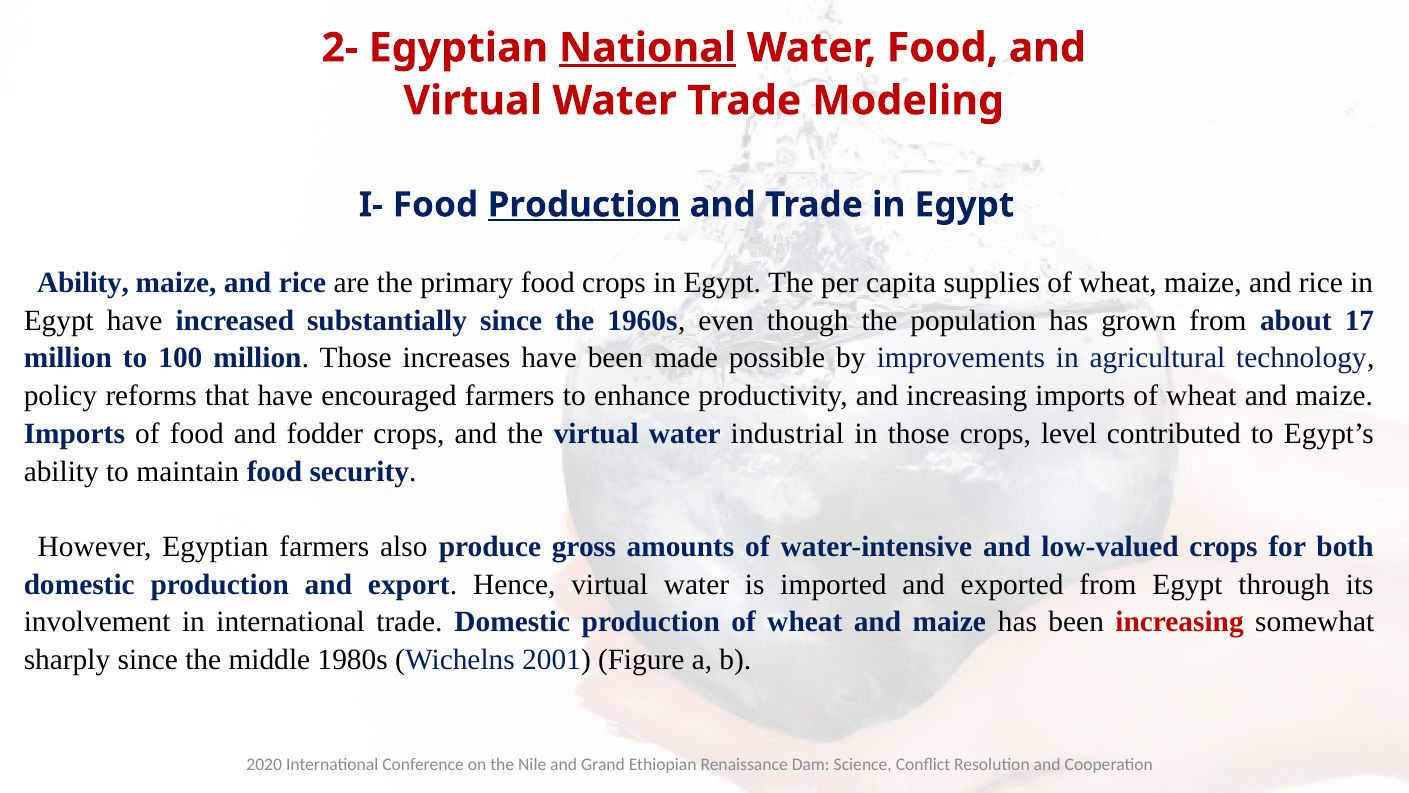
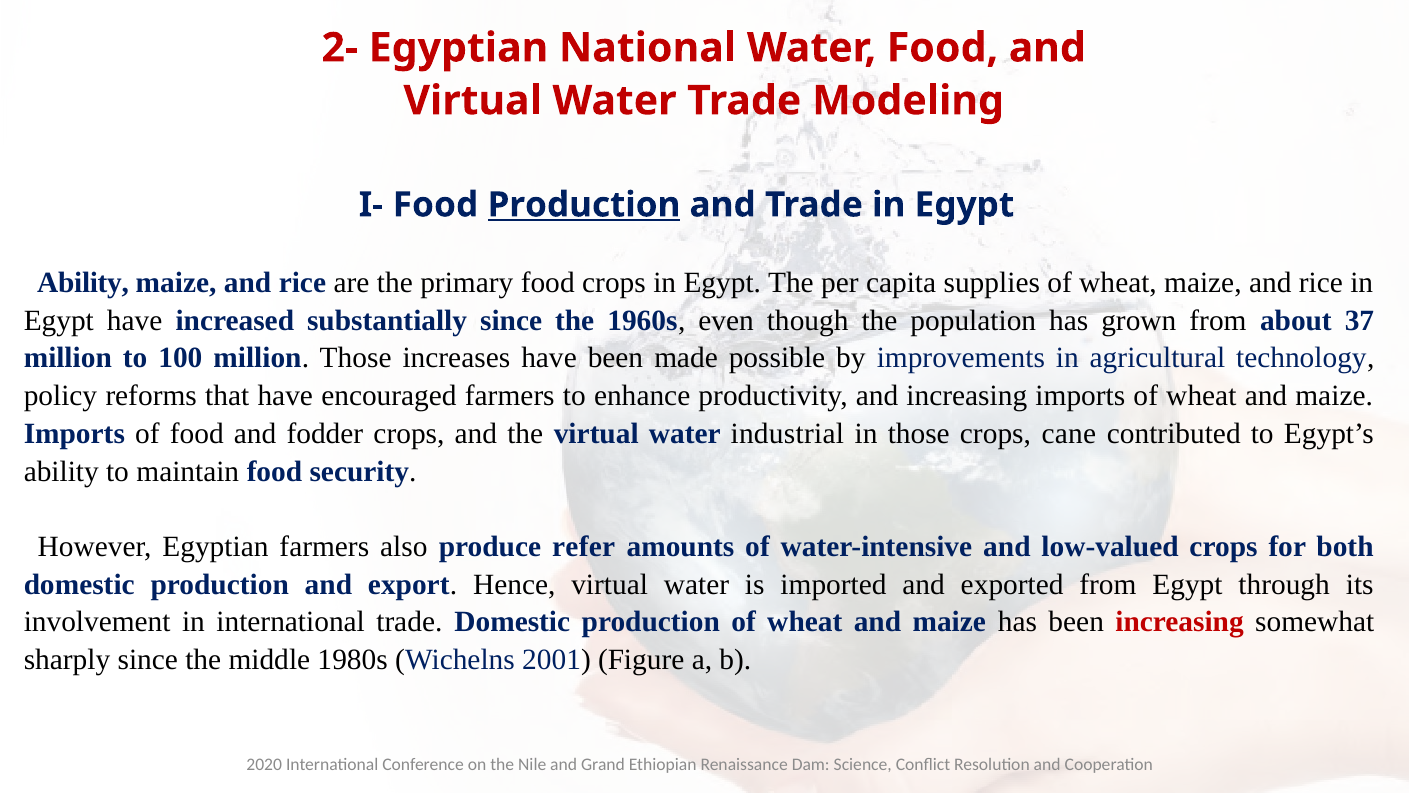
National underline: present -> none
17: 17 -> 37
level: level -> cane
gross: gross -> refer
